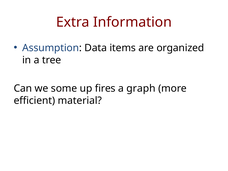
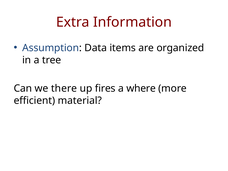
some: some -> there
graph: graph -> where
